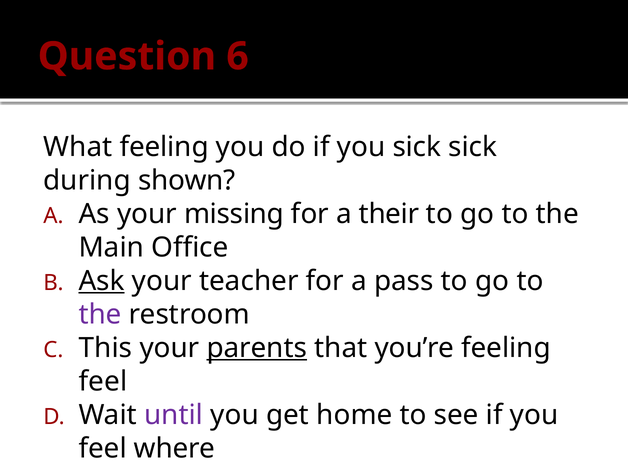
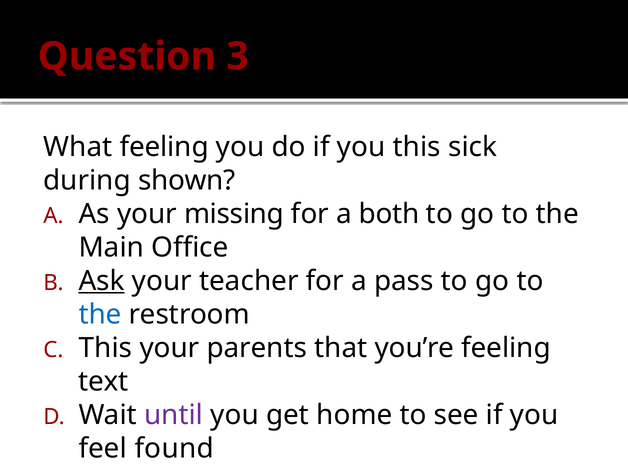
6: 6 -> 3
you sick: sick -> this
their: their -> both
the at (100, 314) colour: purple -> blue
parents underline: present -> none
feel at (103, 381): feel -> text
where: where -> found
